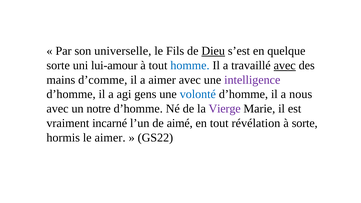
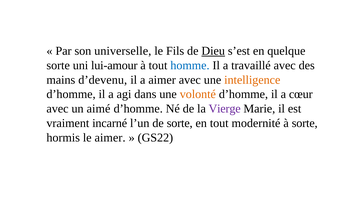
avec at (285, 65) underline: present -> none
d’comme: d’comme -> d’devenu
intelligence colour: purple -> orange
gens: gens -> dans
volonté colour: blue -> orange
nous: nous -> cœur
notre: notre -> aimé
de aimé: aimé -> sorte
révélation: révélation -> modernité
